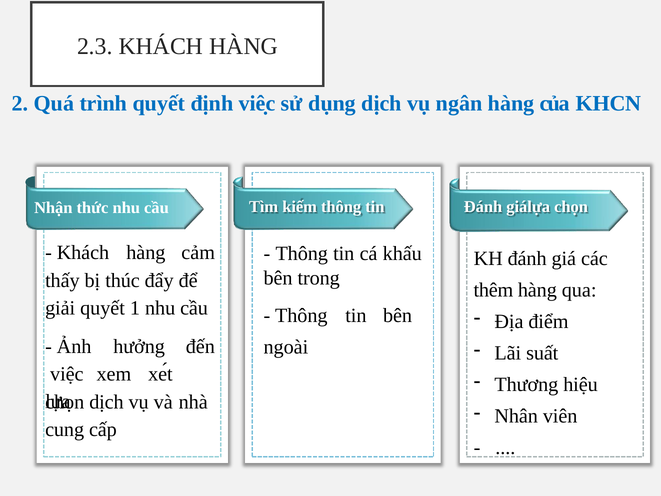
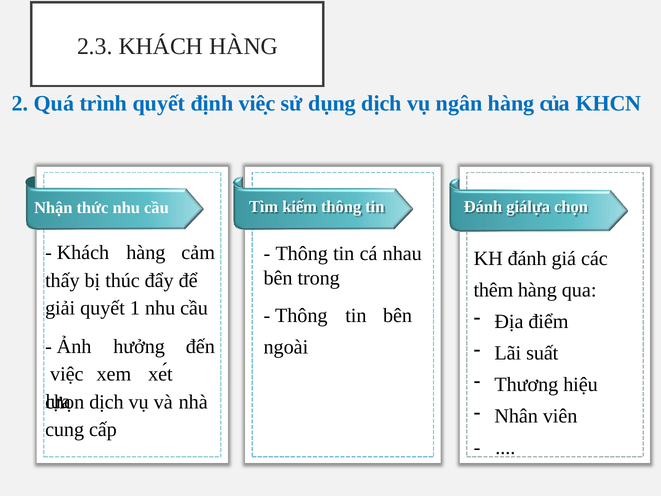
khấu: khấu -> nhau
